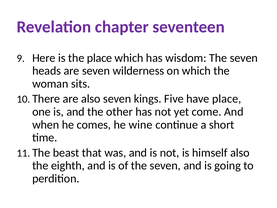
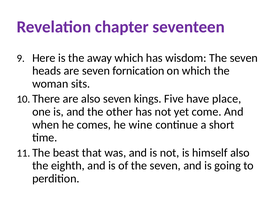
the place: place -> away
wilderness: wilderness -> fornication
